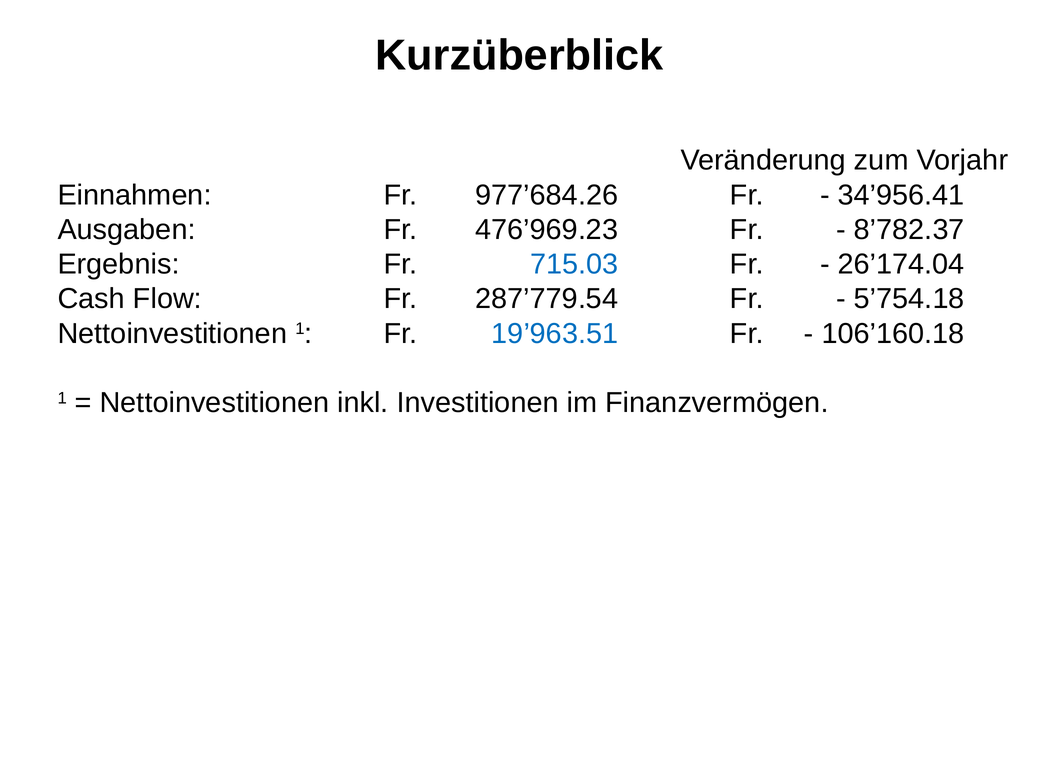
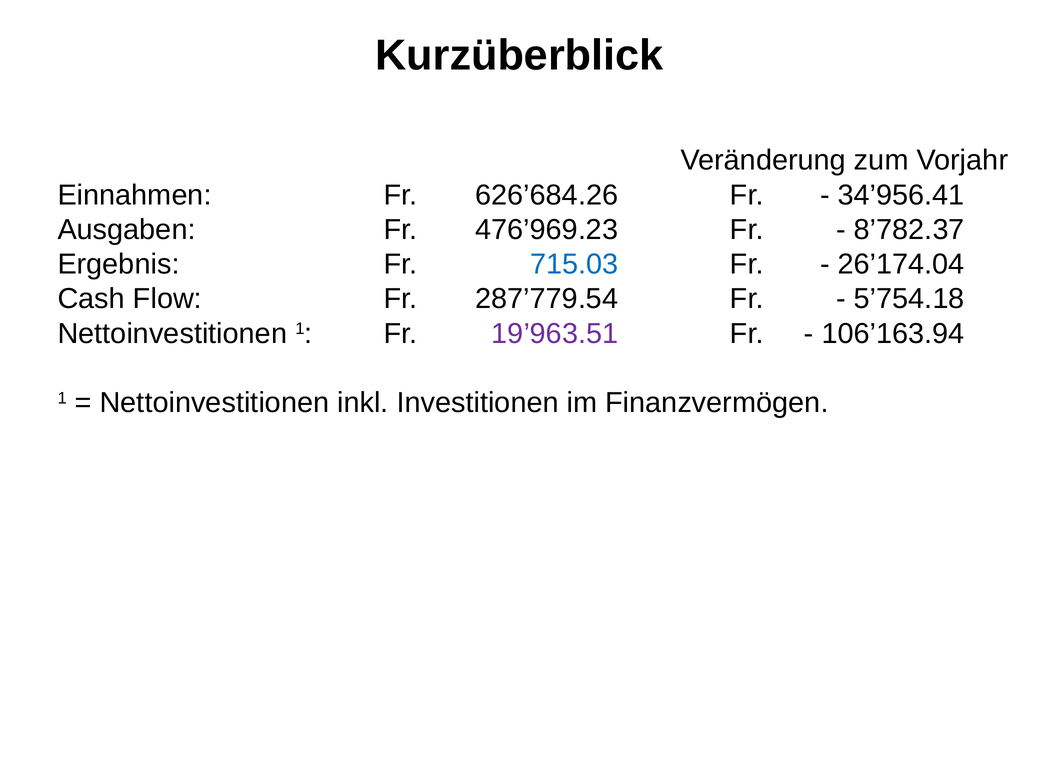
977’684.26: 977’684.26 -> 626’684.26
19’963.51 colour: blue -> purple
106’160.18: 106’160.18 -> 106’163.94
